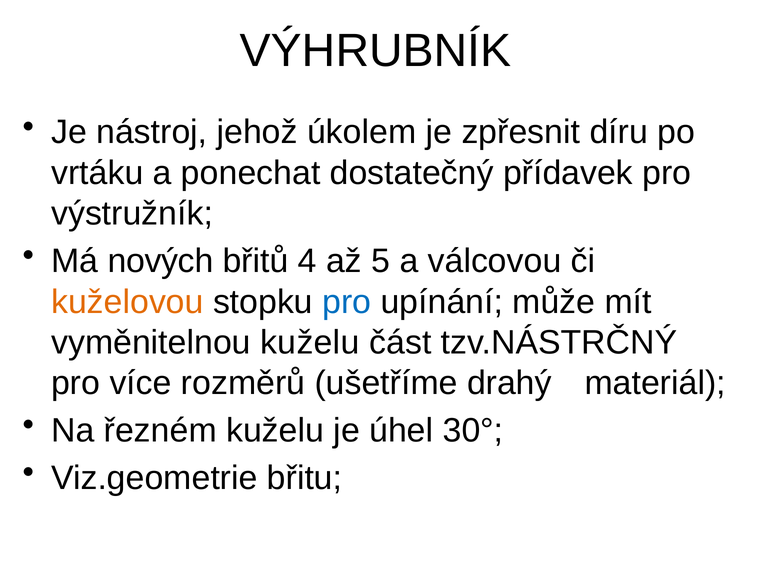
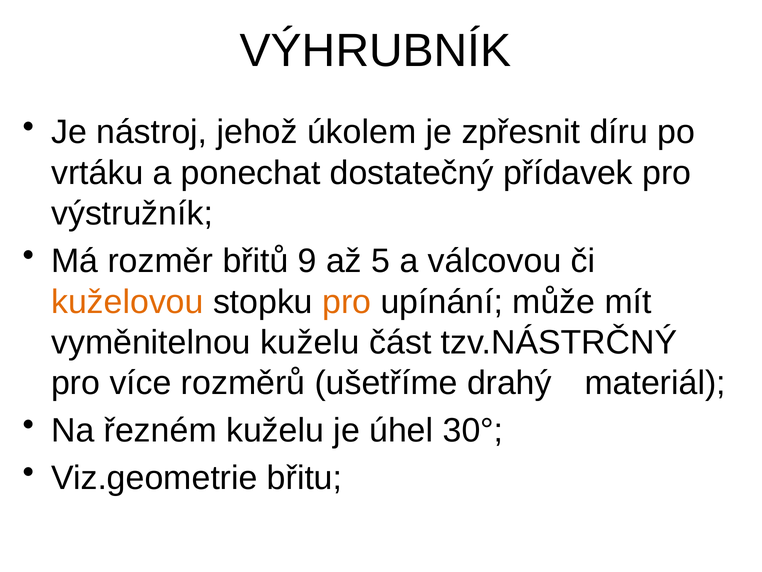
nových: nových -> rozměr
4: 4 -> 9
pro at (347, 302) colour: blue -> orange
